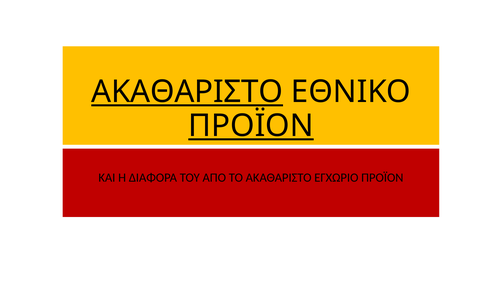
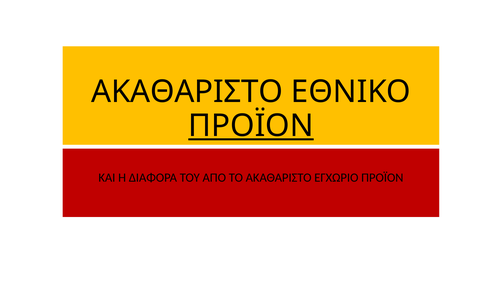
ΑΚΑΘΑΡΙΣΤΟ at (187, 92) underline: present -> none
